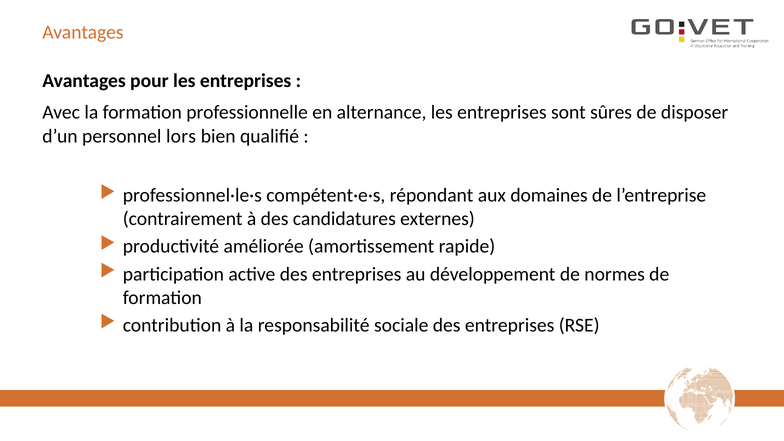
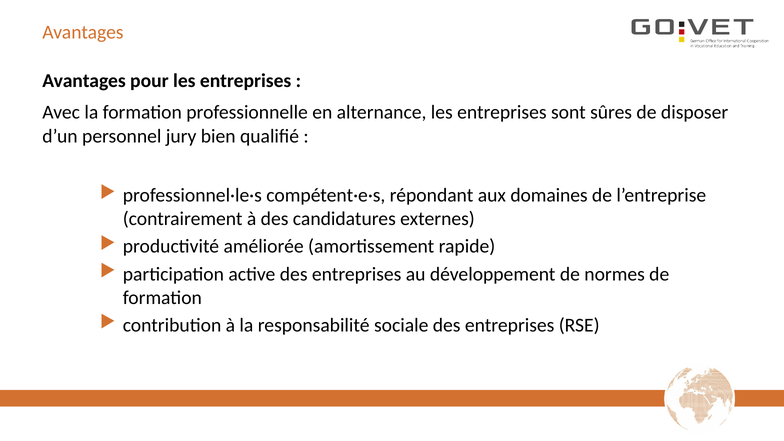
lors: lors -> jury
